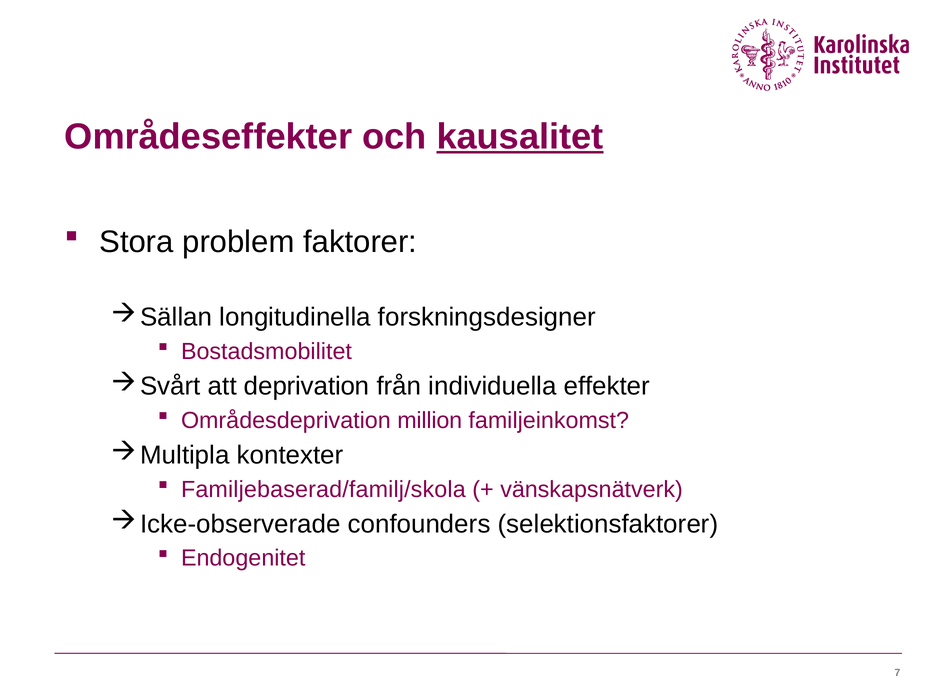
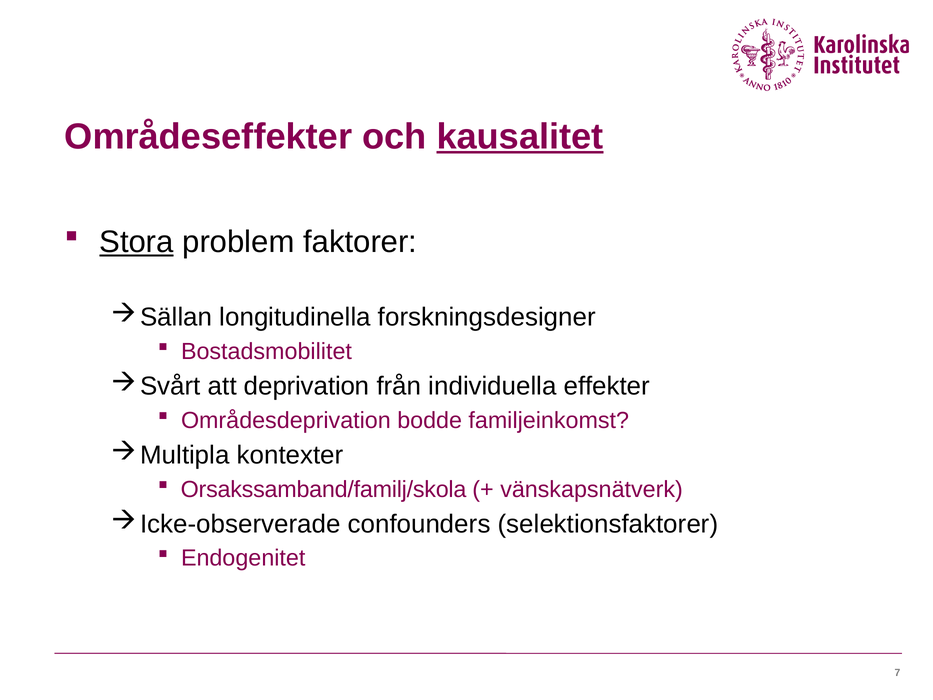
Stora underline: none -> present
million: million -> bodde
Familjebaserad/familj/skola: Familjebaserad/familj/skola -> Orsakssamband/familj/skola
